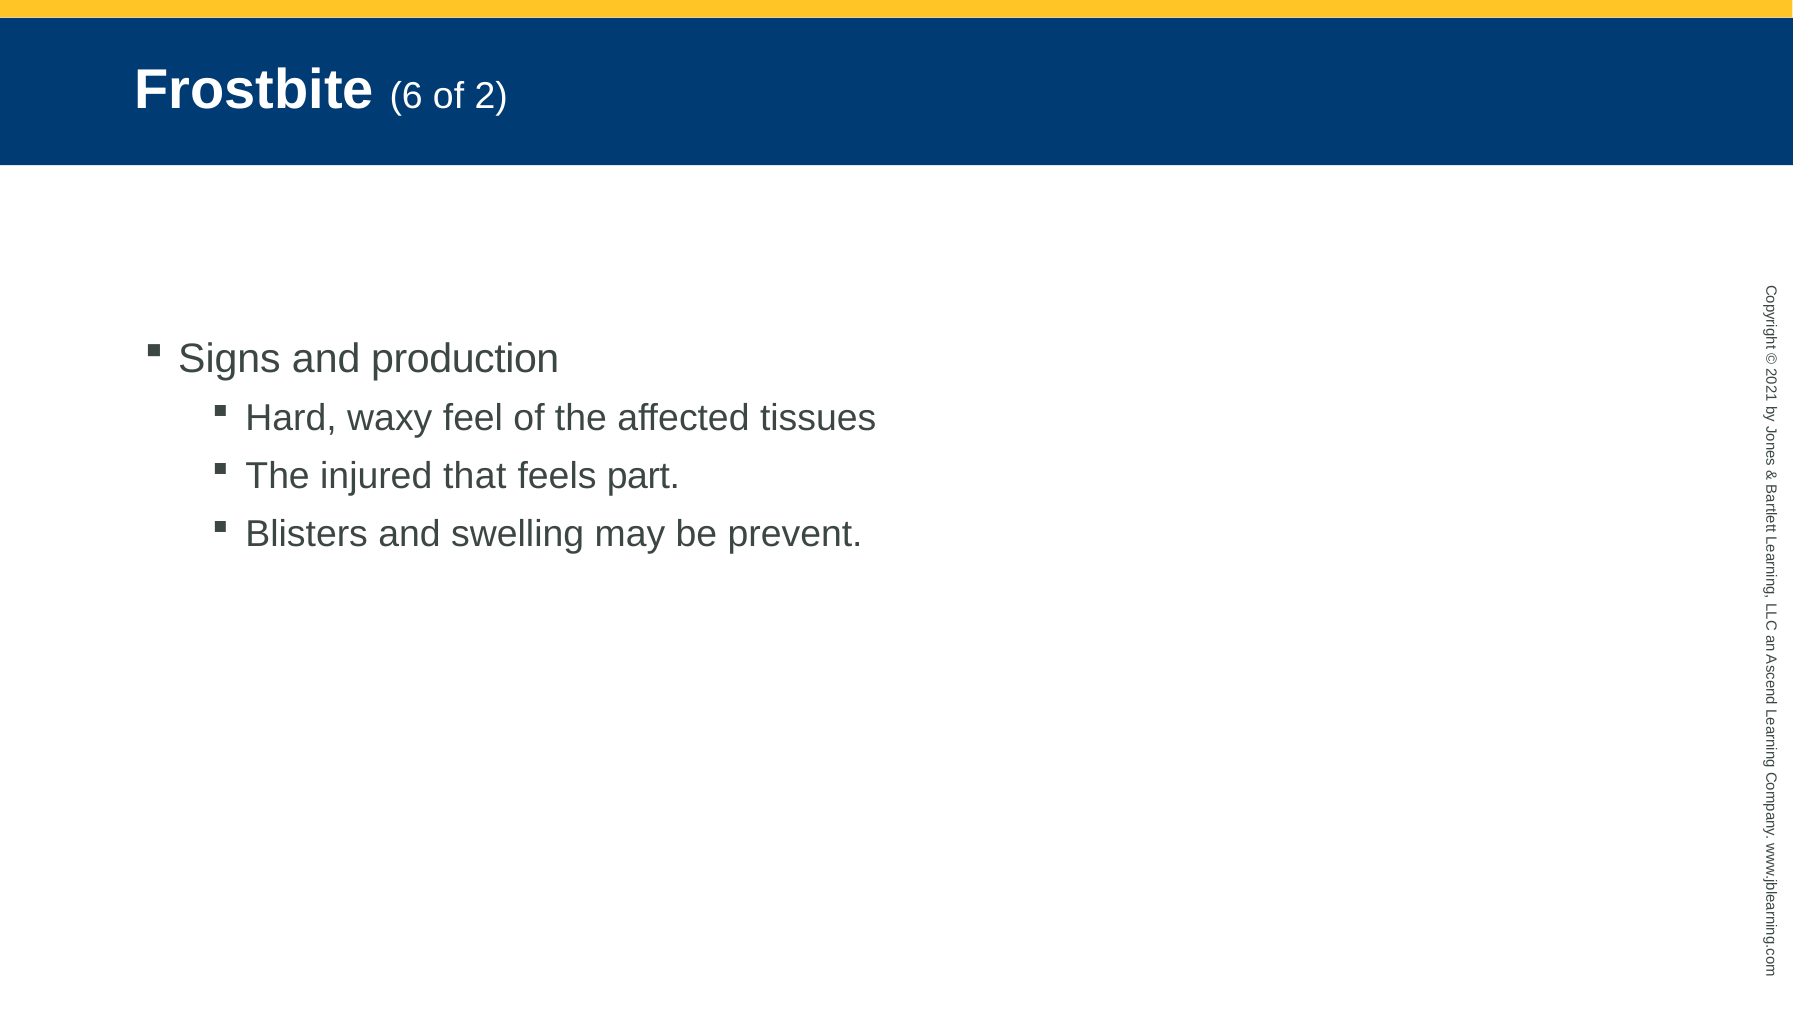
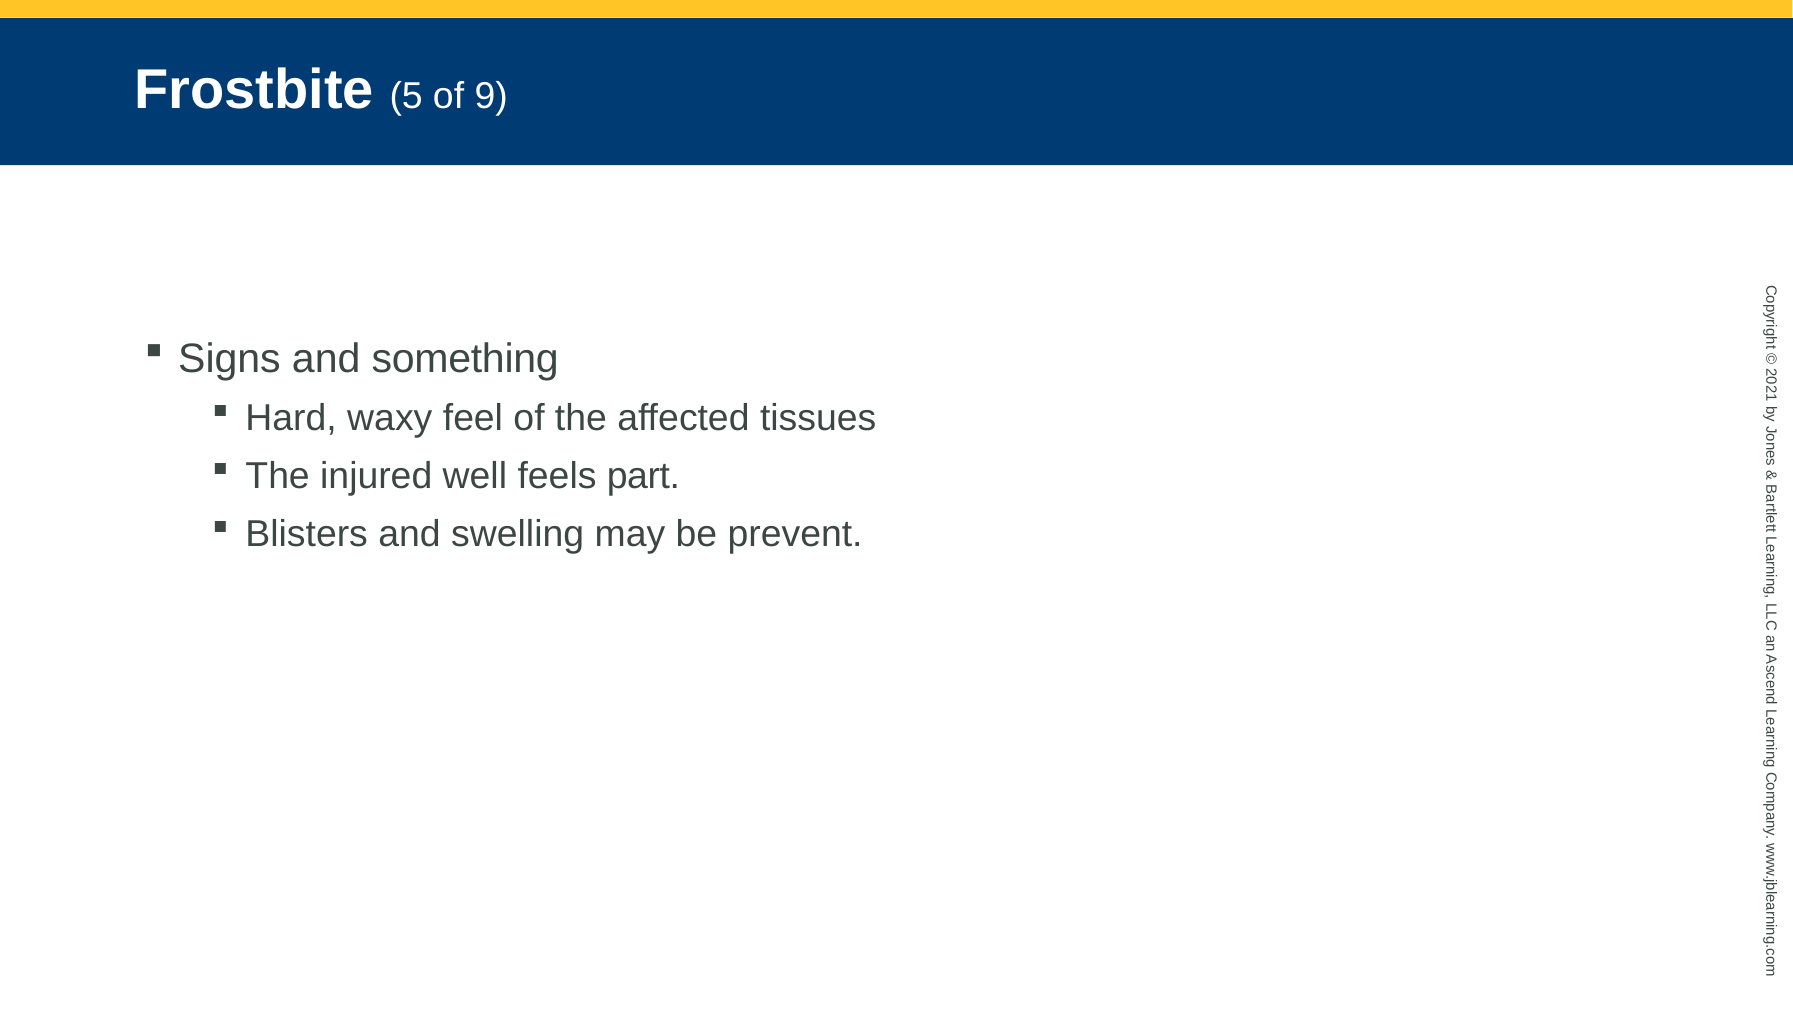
6: 6 -> 5
of 2: 2 -> 9
production: production -> something
that: that -> well
